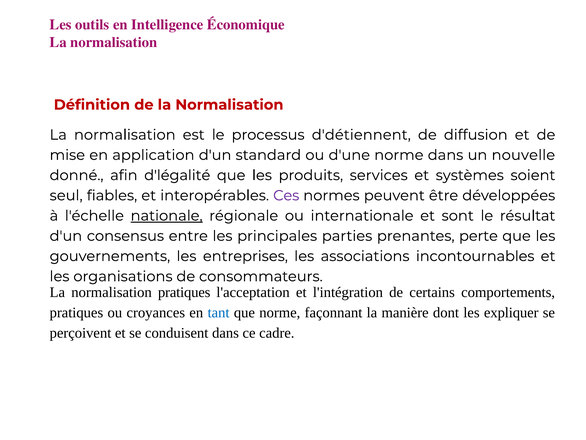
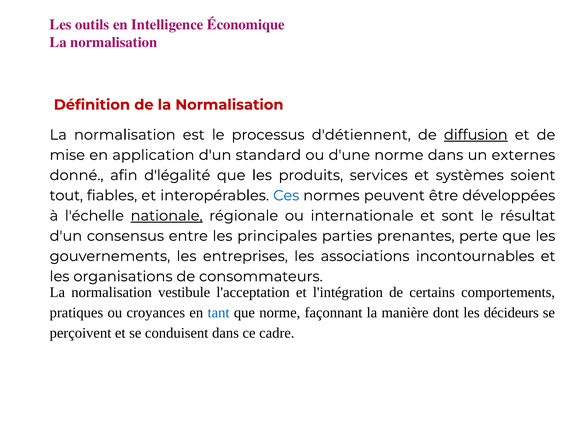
diffusion underline: none -> present
nouvelle: nouvelle -> externes
seul: seul -> tout
Ces colour: purple -> blue
normalisation pratiques: pratiques -> vestibule
expliquer: expliquer -> décideurs
